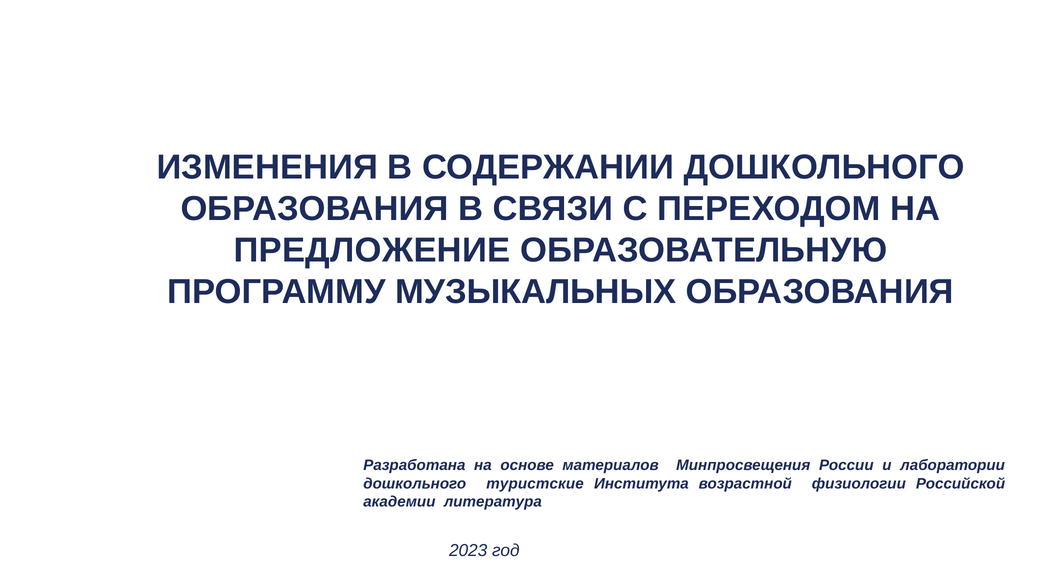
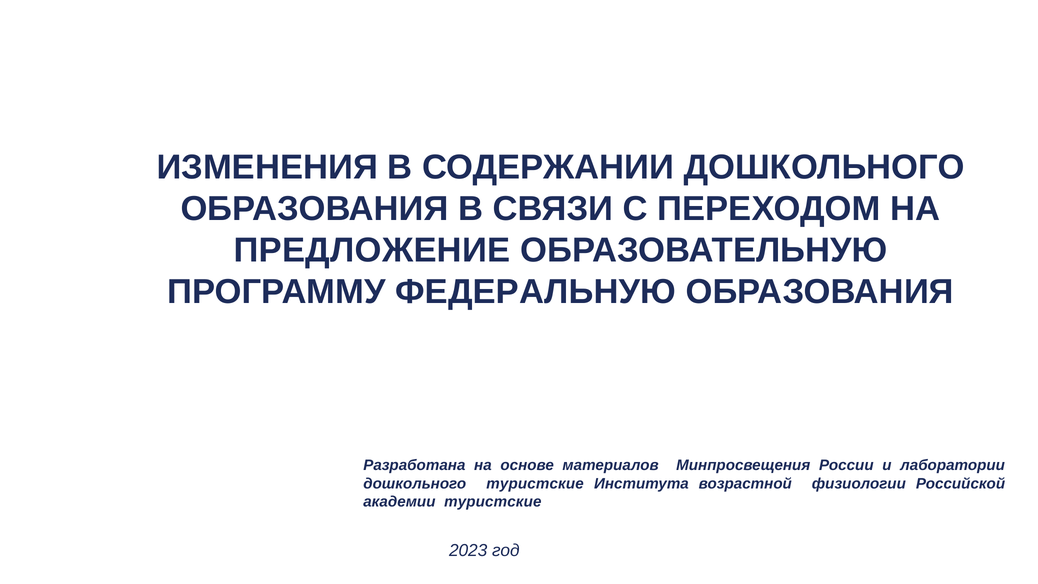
МУЗЫКАЛЬНЫХ: МУЗЫКАЛЬНЫХ -> ФЕДЕРАЛЬНУЮ
академии литература: литература -> туристские
